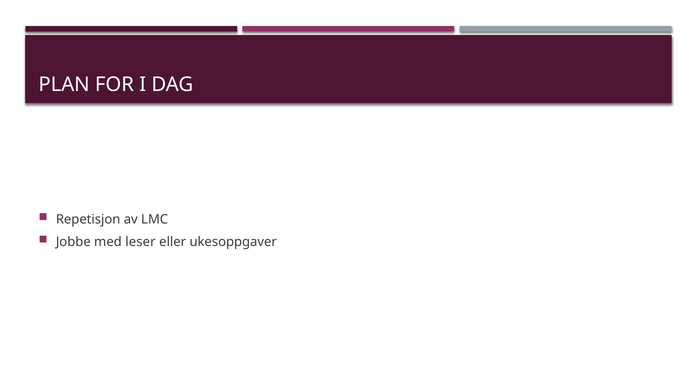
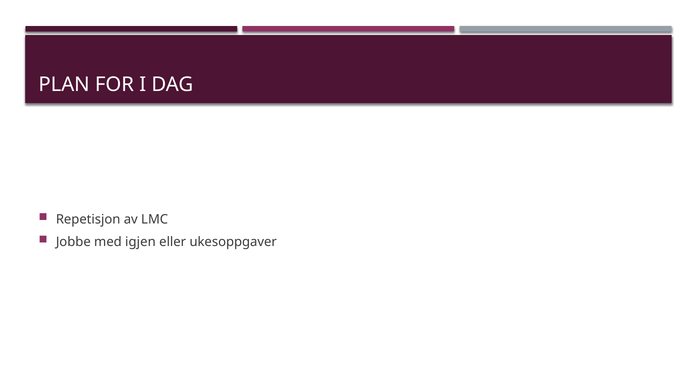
leser: leser -> igjen
